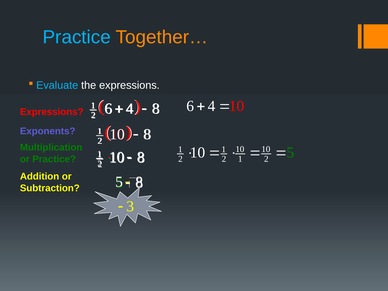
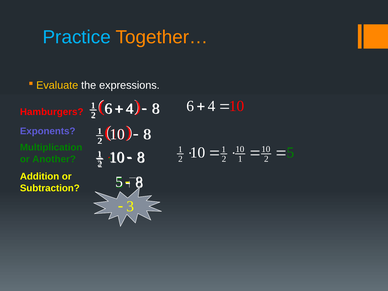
Evaluate colour: light blue -> yellow
Expressions at (52, 112): Expressions -> Hamburgers
or Practice: Practice -> Another
